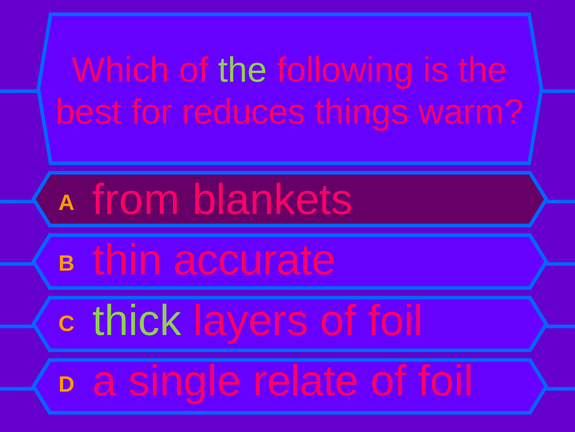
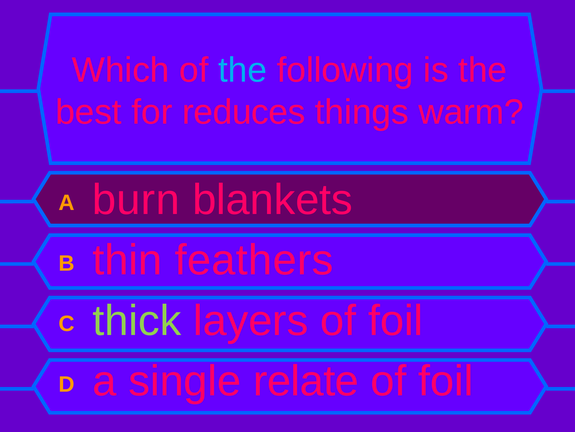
the at (243, 70) colour: light green -> light blue
from: from -> burn
accurate: accurate -> feathers
